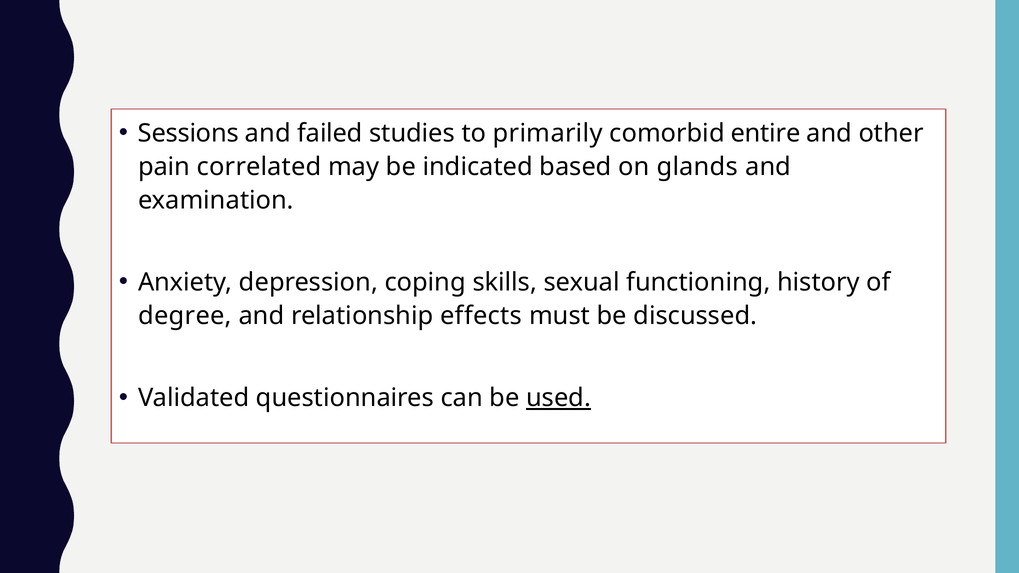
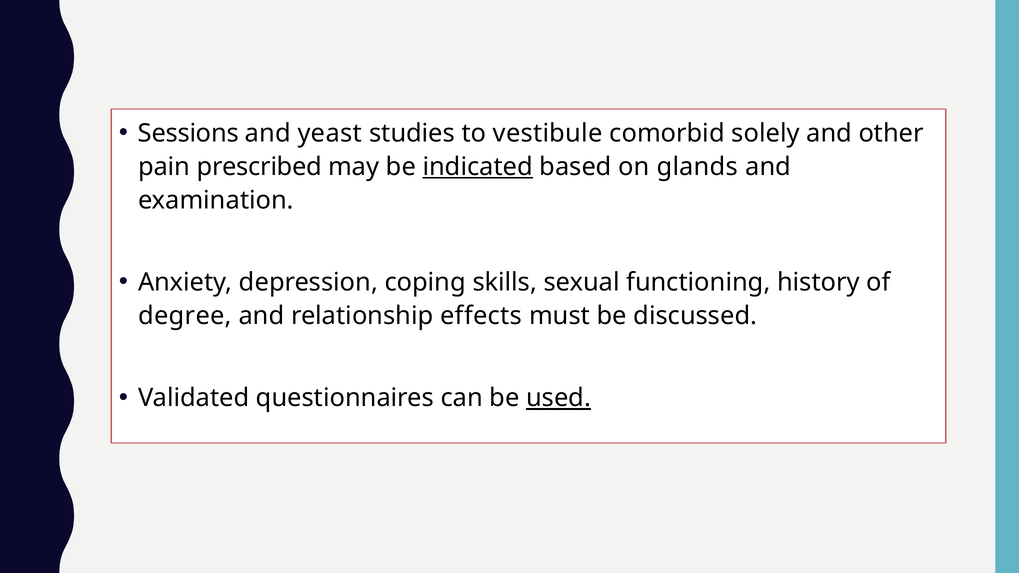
failed: failed -> yeast
primarily: primarily -> vestibule
entire: entire -> solely
correlated: correlated -> prescribed
indicated underline: none -> present
